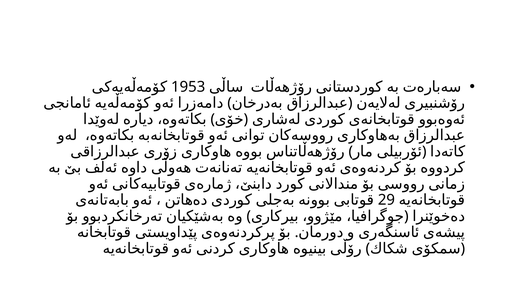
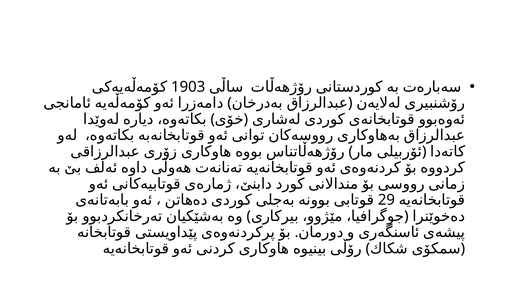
1953: 1953 -> 1903
